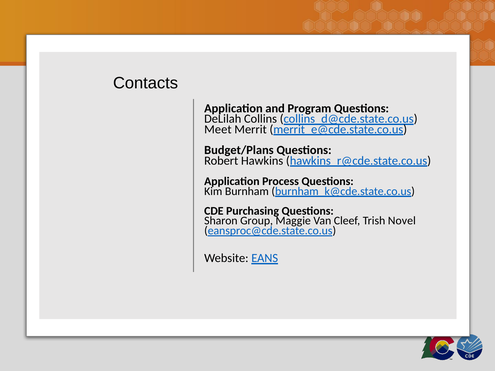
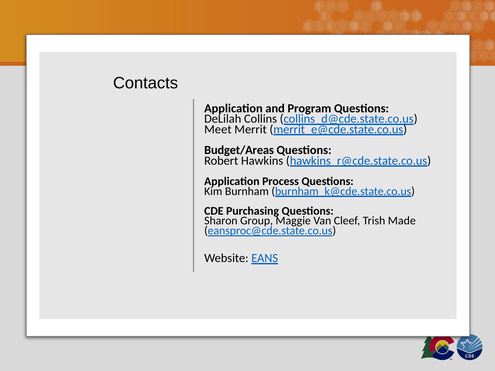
Budget/Plans: Budget/Plans -> Budget/Areas
Novel: Novel -> Made
